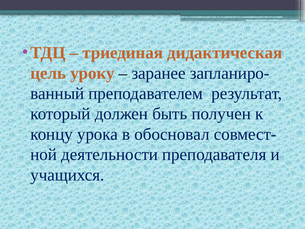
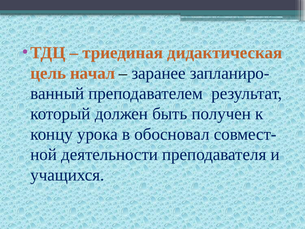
уроку: уроку -> начал
